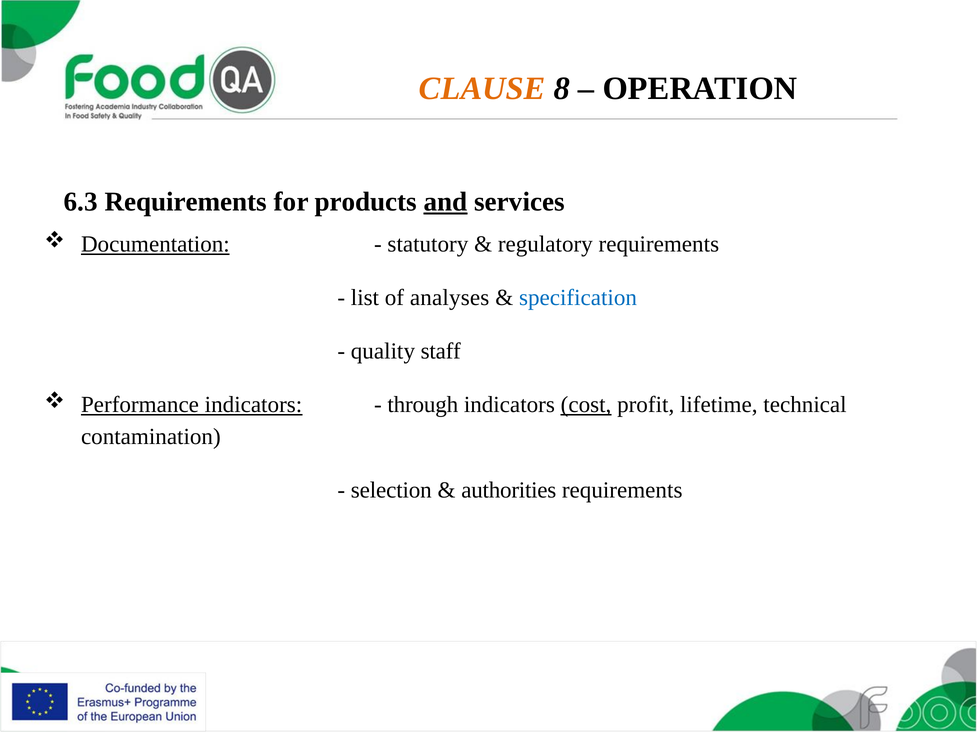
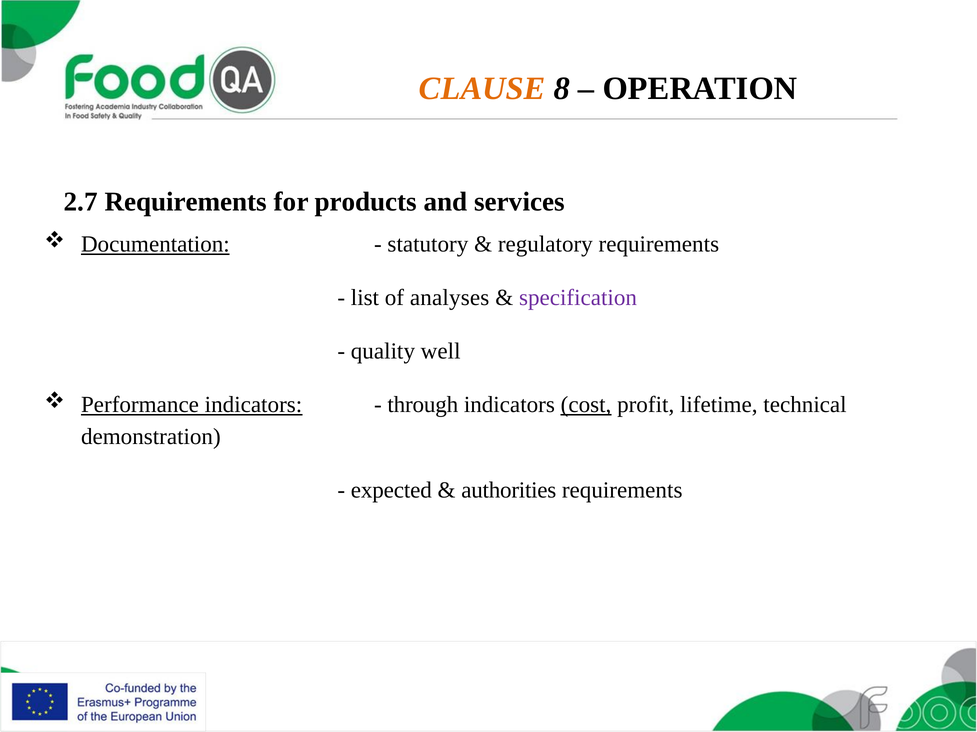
6.3: 6.3 -> 2.7
and underline: present -> none
specification colour: blue -> purple
staff: staff -> well
contamination: contamination -> demonstration
selection: selection -> expected
